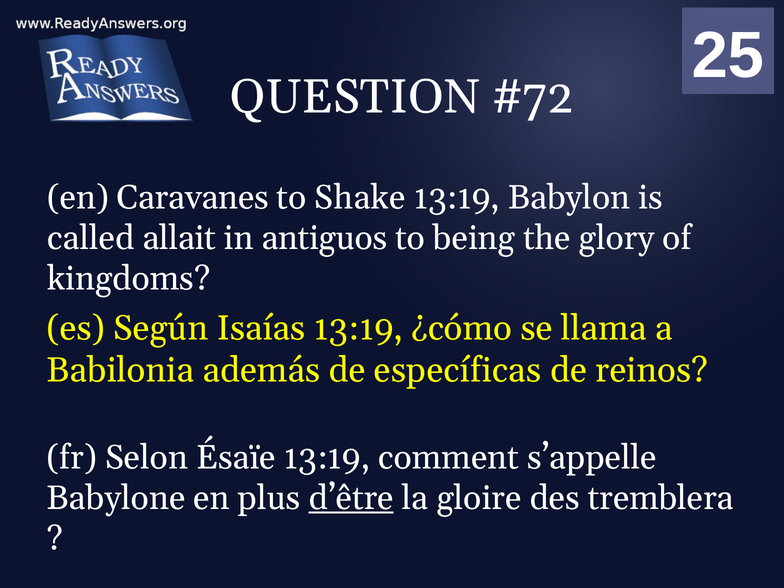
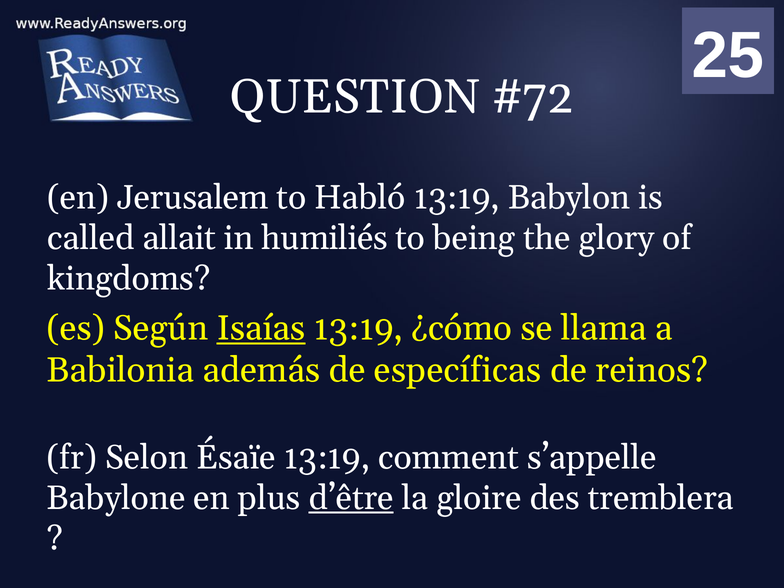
Caravanes: Caravanes -> Jerusalem
Shake: Shake -> Habló
antiguos: antiguos -> humiliés
Isaías underline: none -> present
